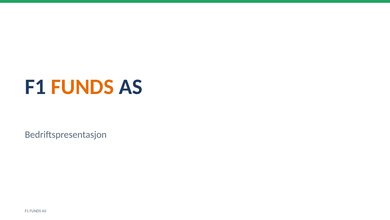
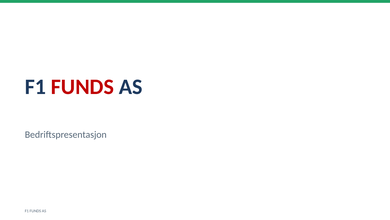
FUNDS at (82, 86) colour: orange -> red
